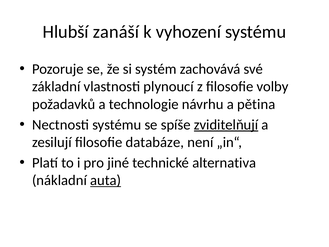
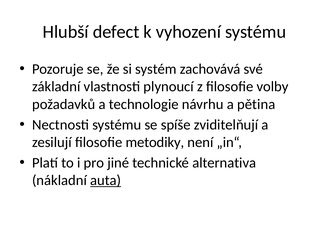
zanáší: zanáší -> defect
zviditelňují underline: present -> none
databáze: databáze -> metodiky
